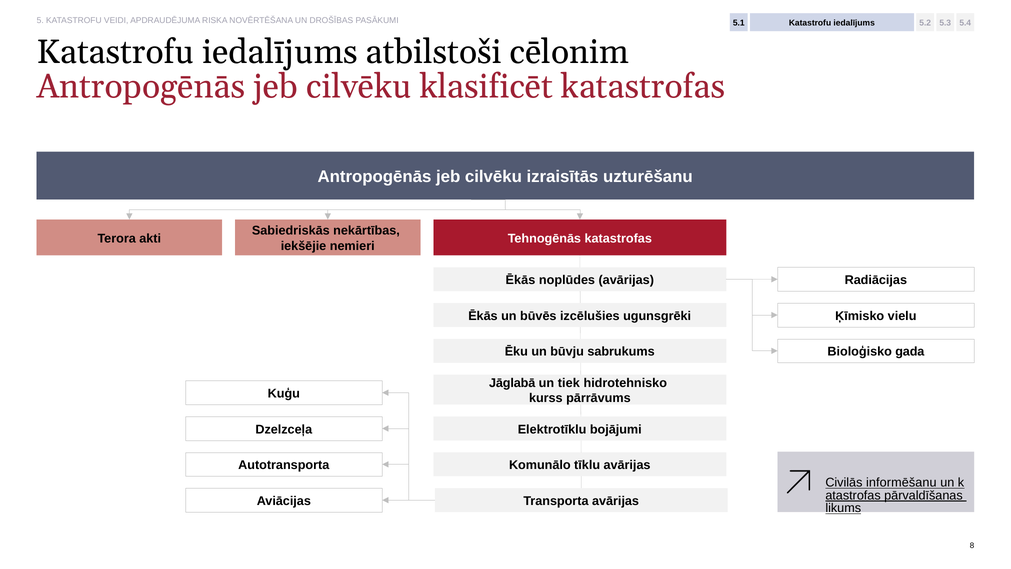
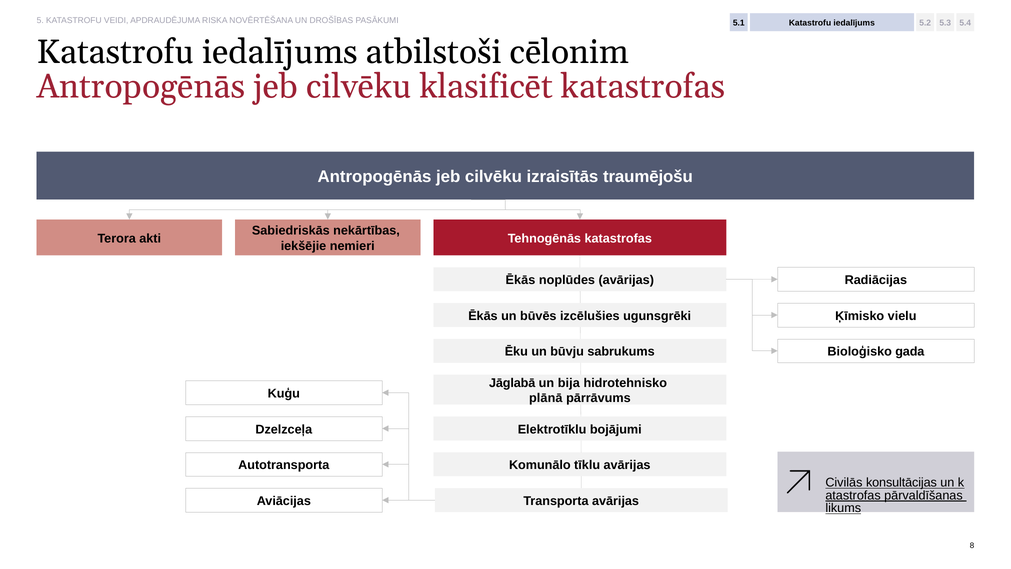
uzturēšanu: uzturēšanu -> traumējošu
tiek: tiek -> bija
kurss: kurss -> plānā
informēšanu: informēšanu -> konsultācijas
